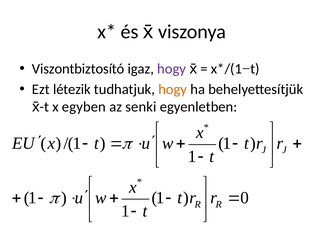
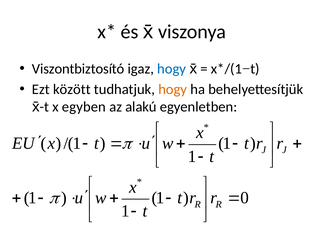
hogy at (172, 69) colour: purple -> blue
létezik: létezik -> között
senki: senki -> alakú
